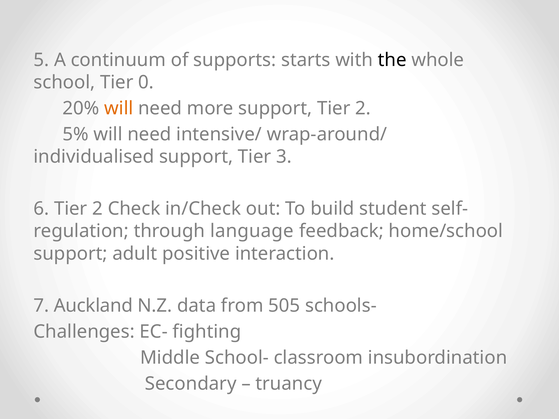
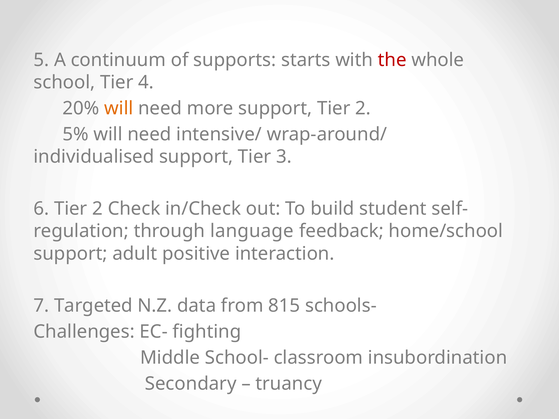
the colour: black -> red
0: 0 -> 4
Auckland: Auckland -> Targeted
505: 505 -> 815
